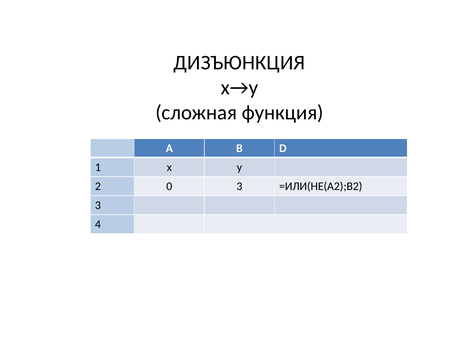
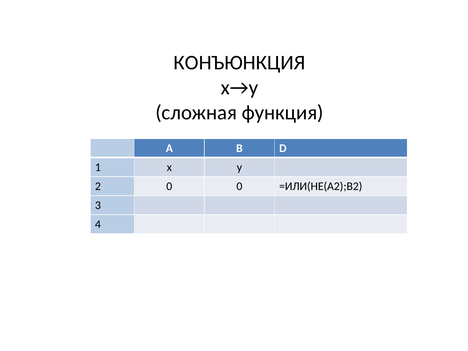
ДИЗЪЮНКЦИЯ: ДИЗЪЮНКЦИЯ -> КОНЪЮНКЦИЯ
0 3: 3 -> 0
